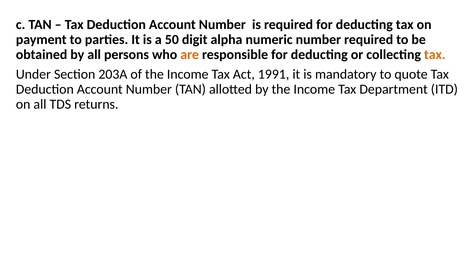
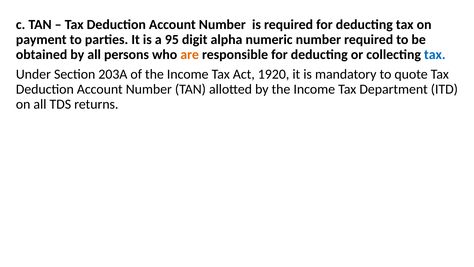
50: 50 -> 95
tax at (435, 54) colour: orange -> blue
1991: 1991 -> 1920
